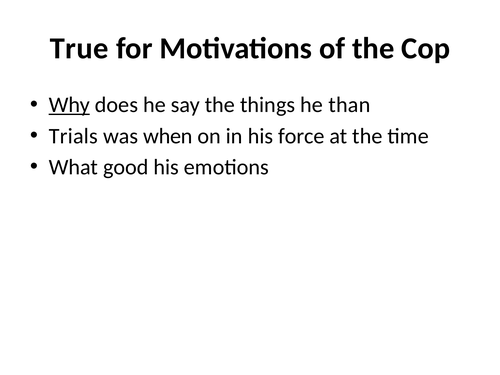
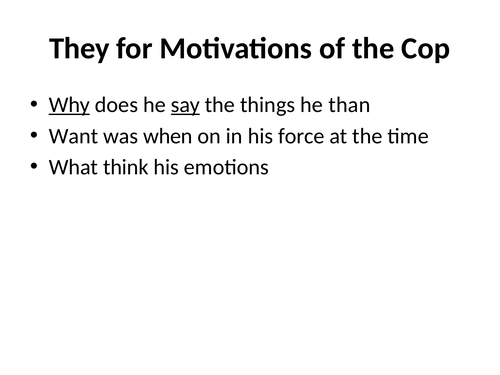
True: True -> They
say underline: none -> present
Trials: Trials -> Want
good: good -> think
